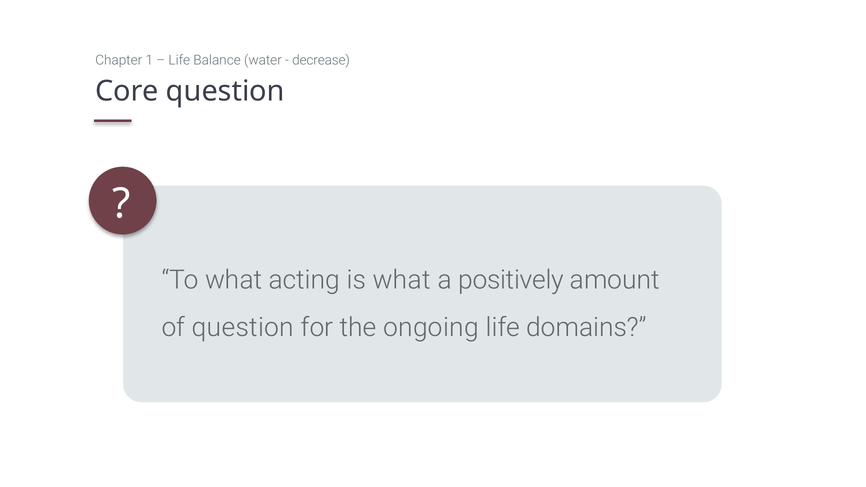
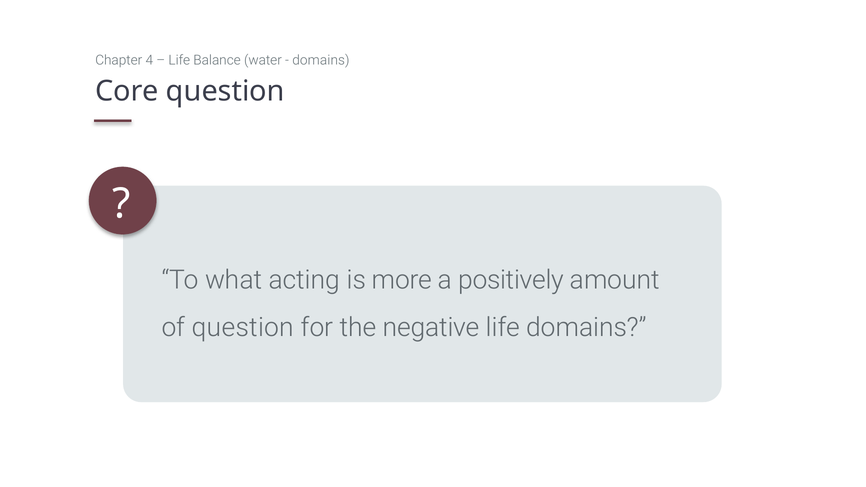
1: 1 -> 4
decrease at (321, 60): decrease -> domains
is what: what -> more
ongoing: ongoing -> negative
